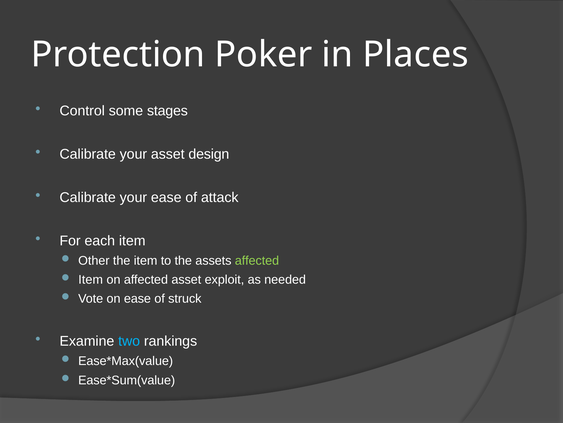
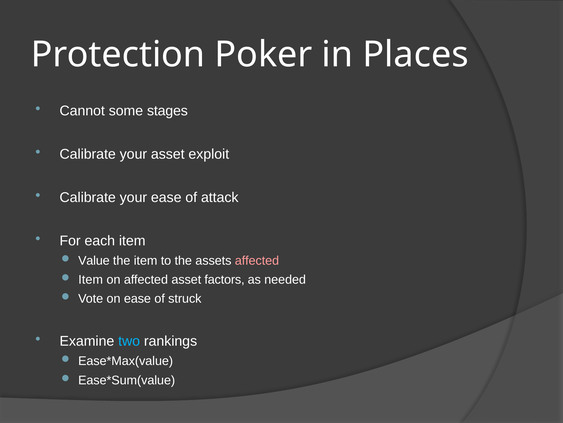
Control: Control -> Cannot
design: design -> exploit
Other: Other -> Value
affected at (257, 260) colour: light green -> pink
exploit: exploit -> factors
